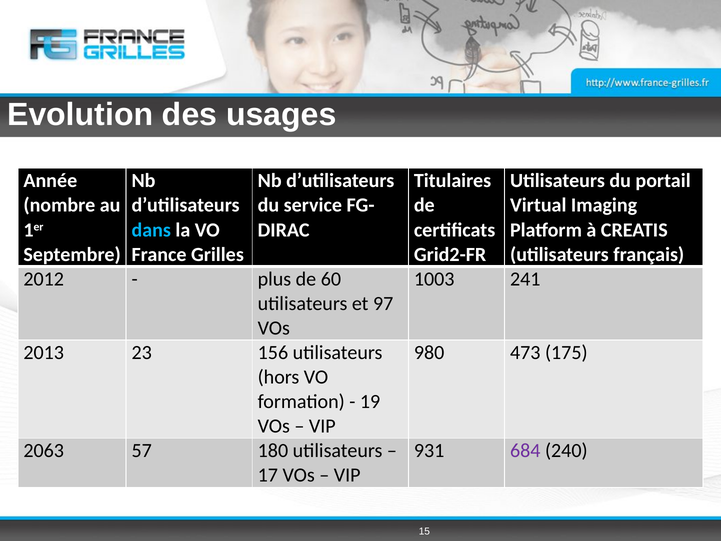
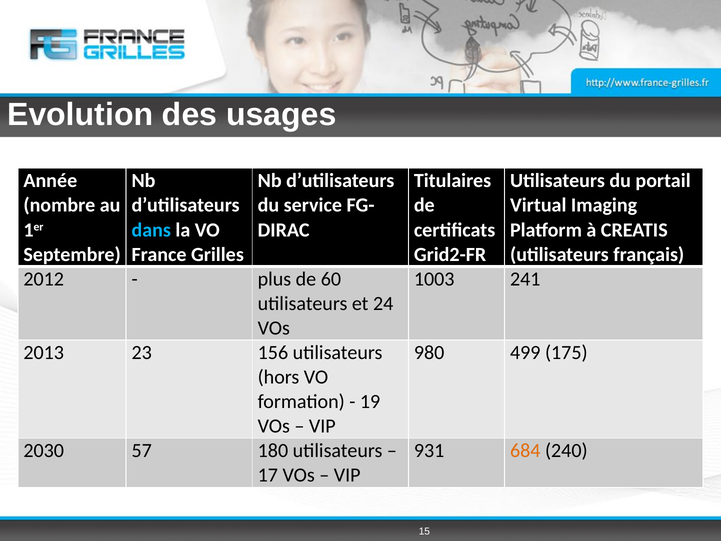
97: 97 -> 24
473: 473 -> 499
2063: 2063 -> 2030
684 colour: purple -> orange
